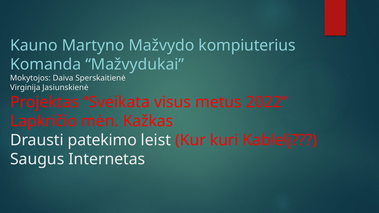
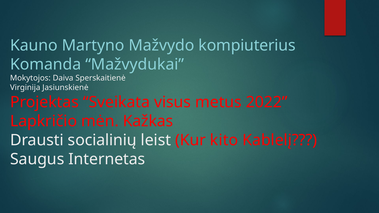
patekimo: patekimo -> socialinių
kuri: kuri -> kito
